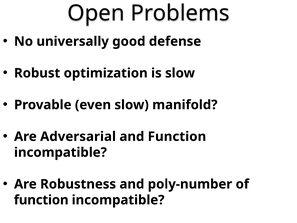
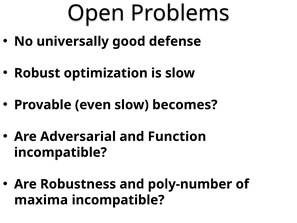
manifold: manifold -> becomes
function at (41, 200): function -> maxima
